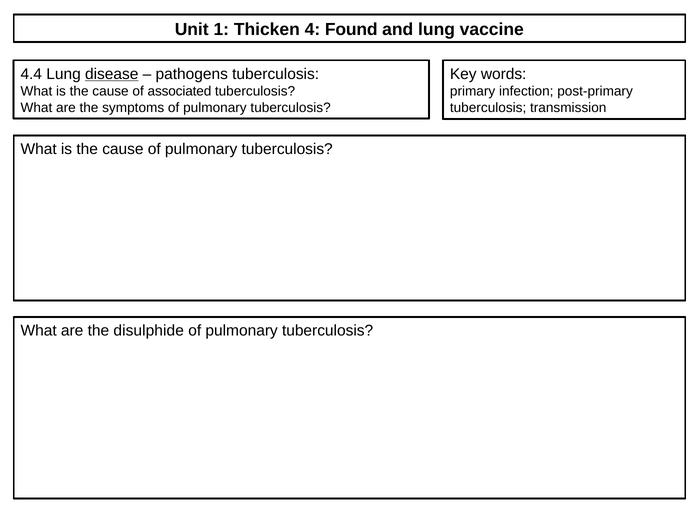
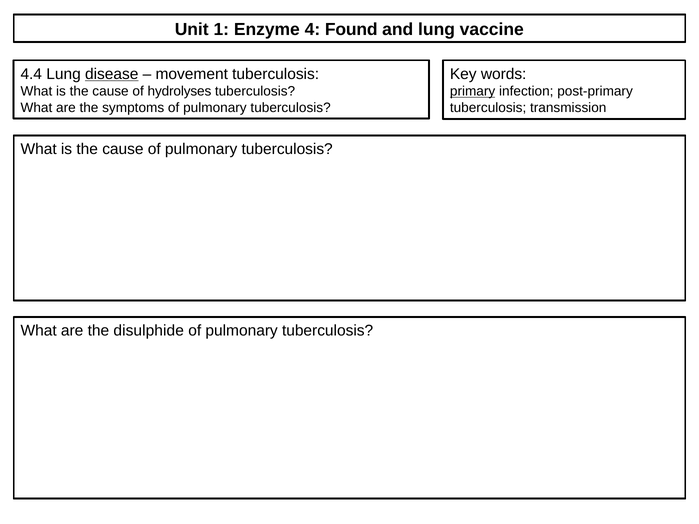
Thicken: Thicken -> Enzyme
pathogens: pathogens -> movement
associated: associated -> hydrolyses
primary underline: none -> present
